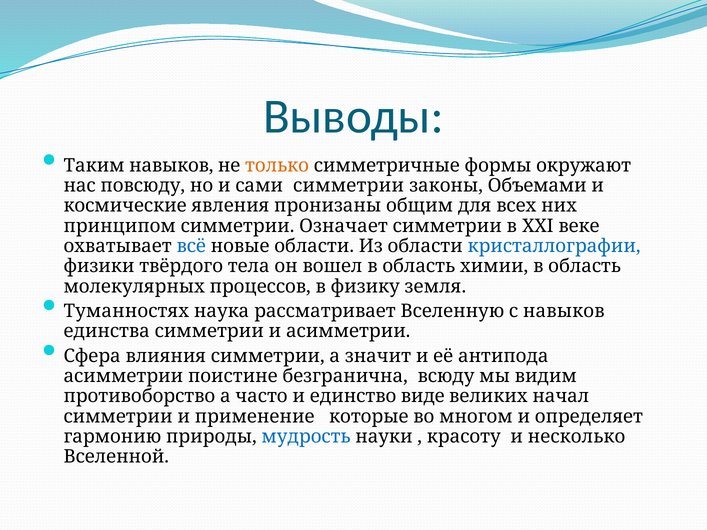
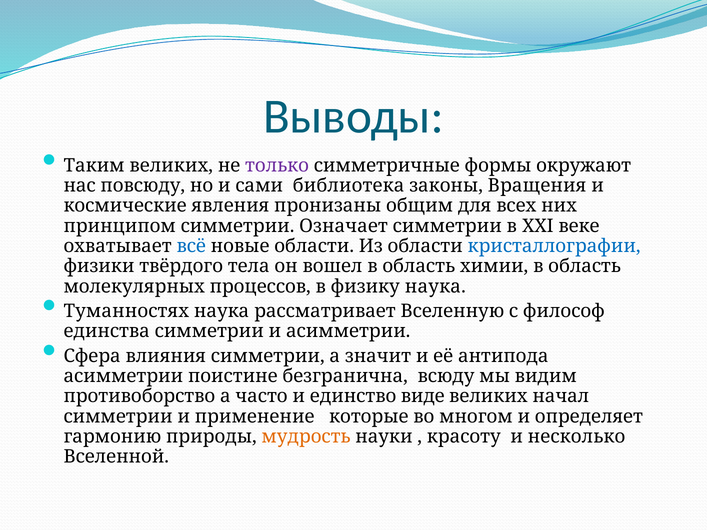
Таким навыков: навыков -> великих
только colour: orange -> purple
сами симметрии: симметрии -> библиотека
Объемами: Объемами -> Вращения
физику земля: земля -> наука
с навыков: навыков -> философ
мудрость colour: blue -> orange
